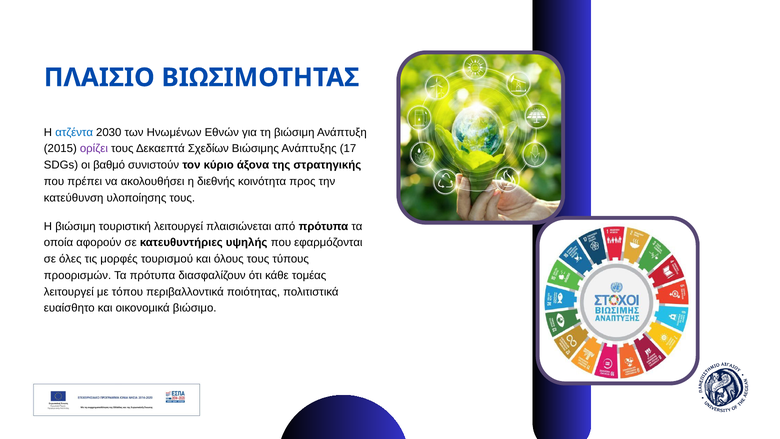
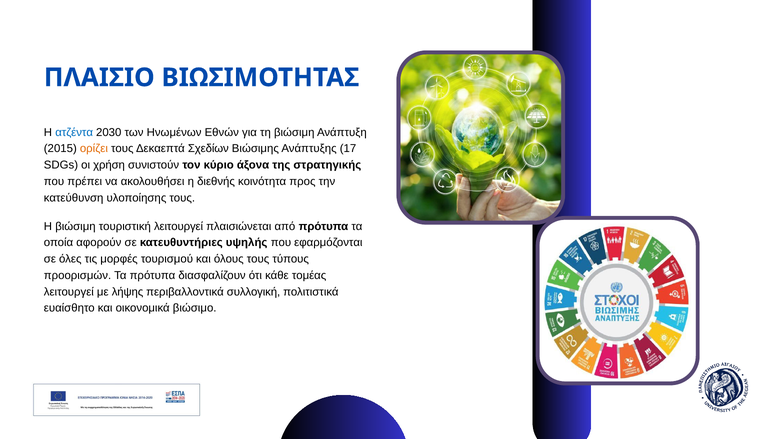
ορίζει colour: purple -> orange
βαθμό: βαθμό -> χρήση
τόπου: τόπου -> λήψης
ποιότητας: ποιότητας -> συλλογική
